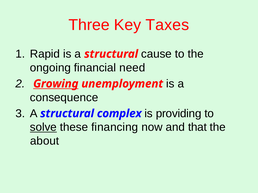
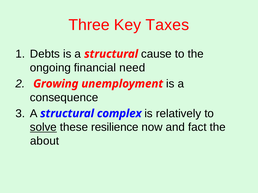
Rapid: Rapid -> Debts
Growing underline: present -> none
providing: providing -> relatively
financing: financing -> resilience
that: that -> fact
